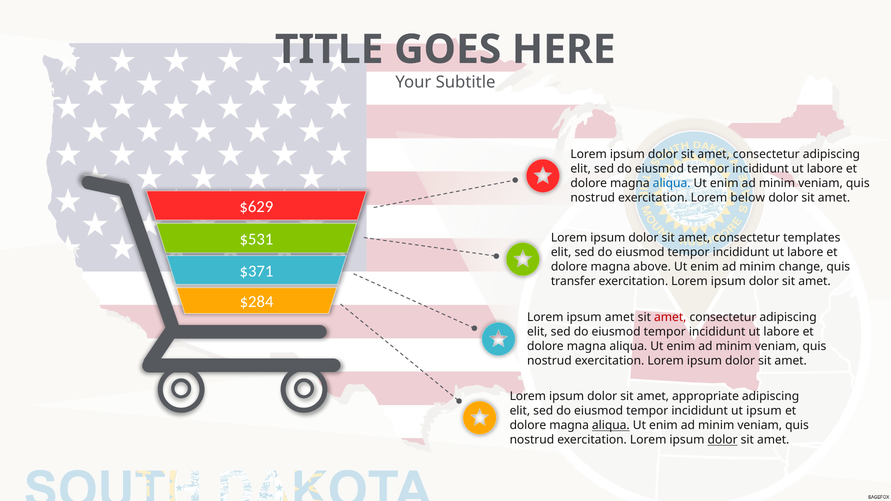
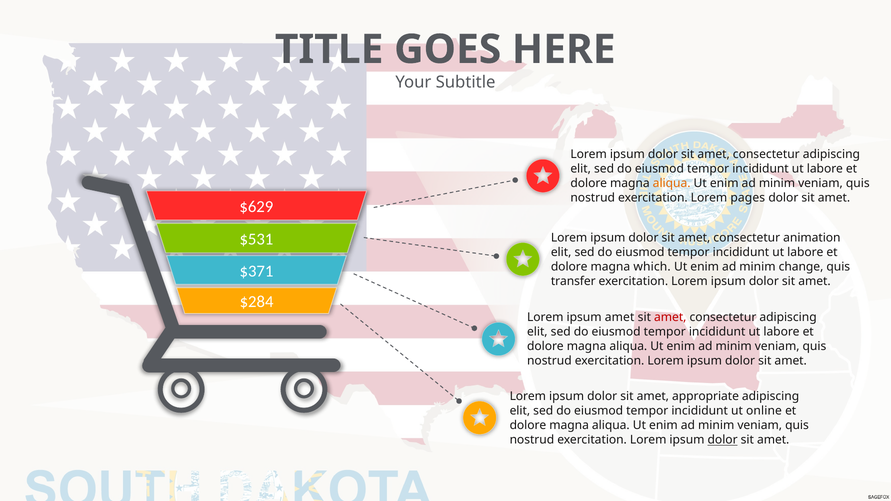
aliqua at (672, 183) colour: blue -> orange
below: below -> pages
templates: templates -> animation
above: above -> which
ut ipsum: ipsum -> online
aliqua at (611, 426) underline: present -> none
